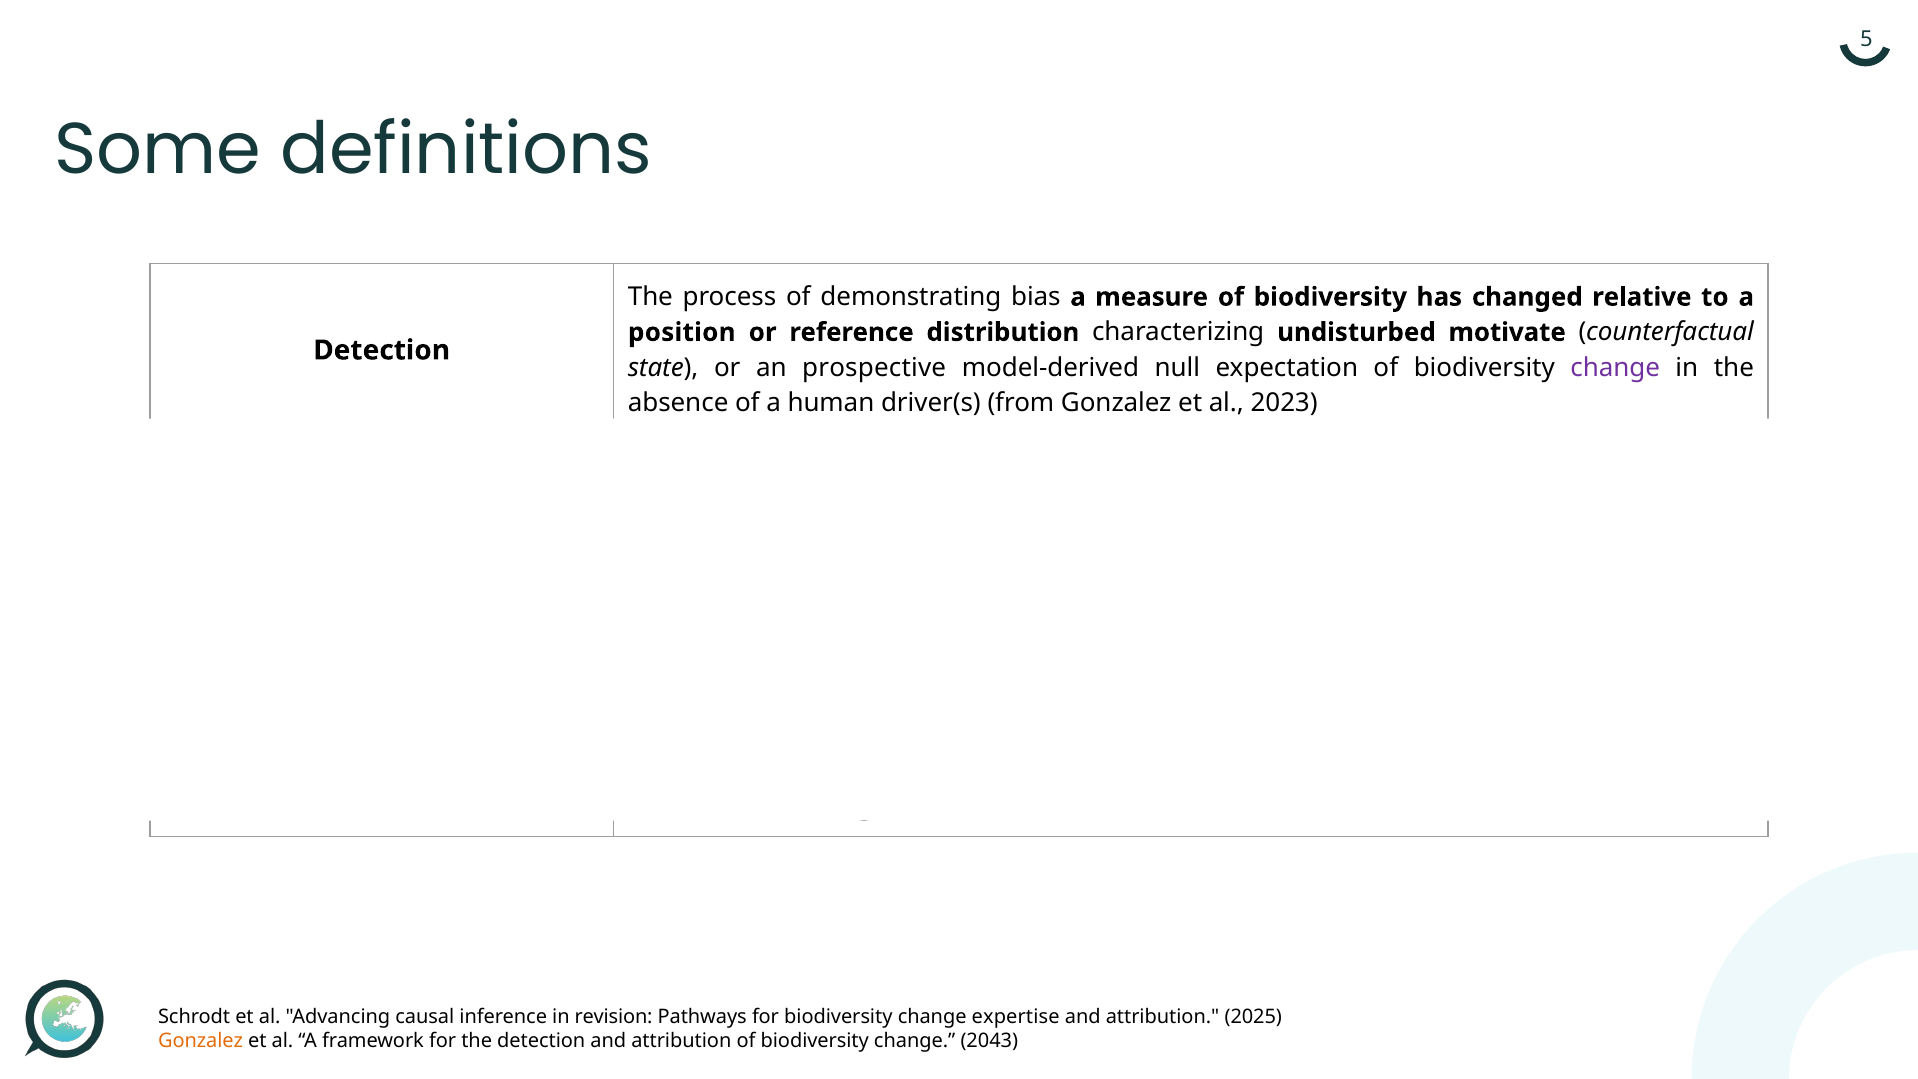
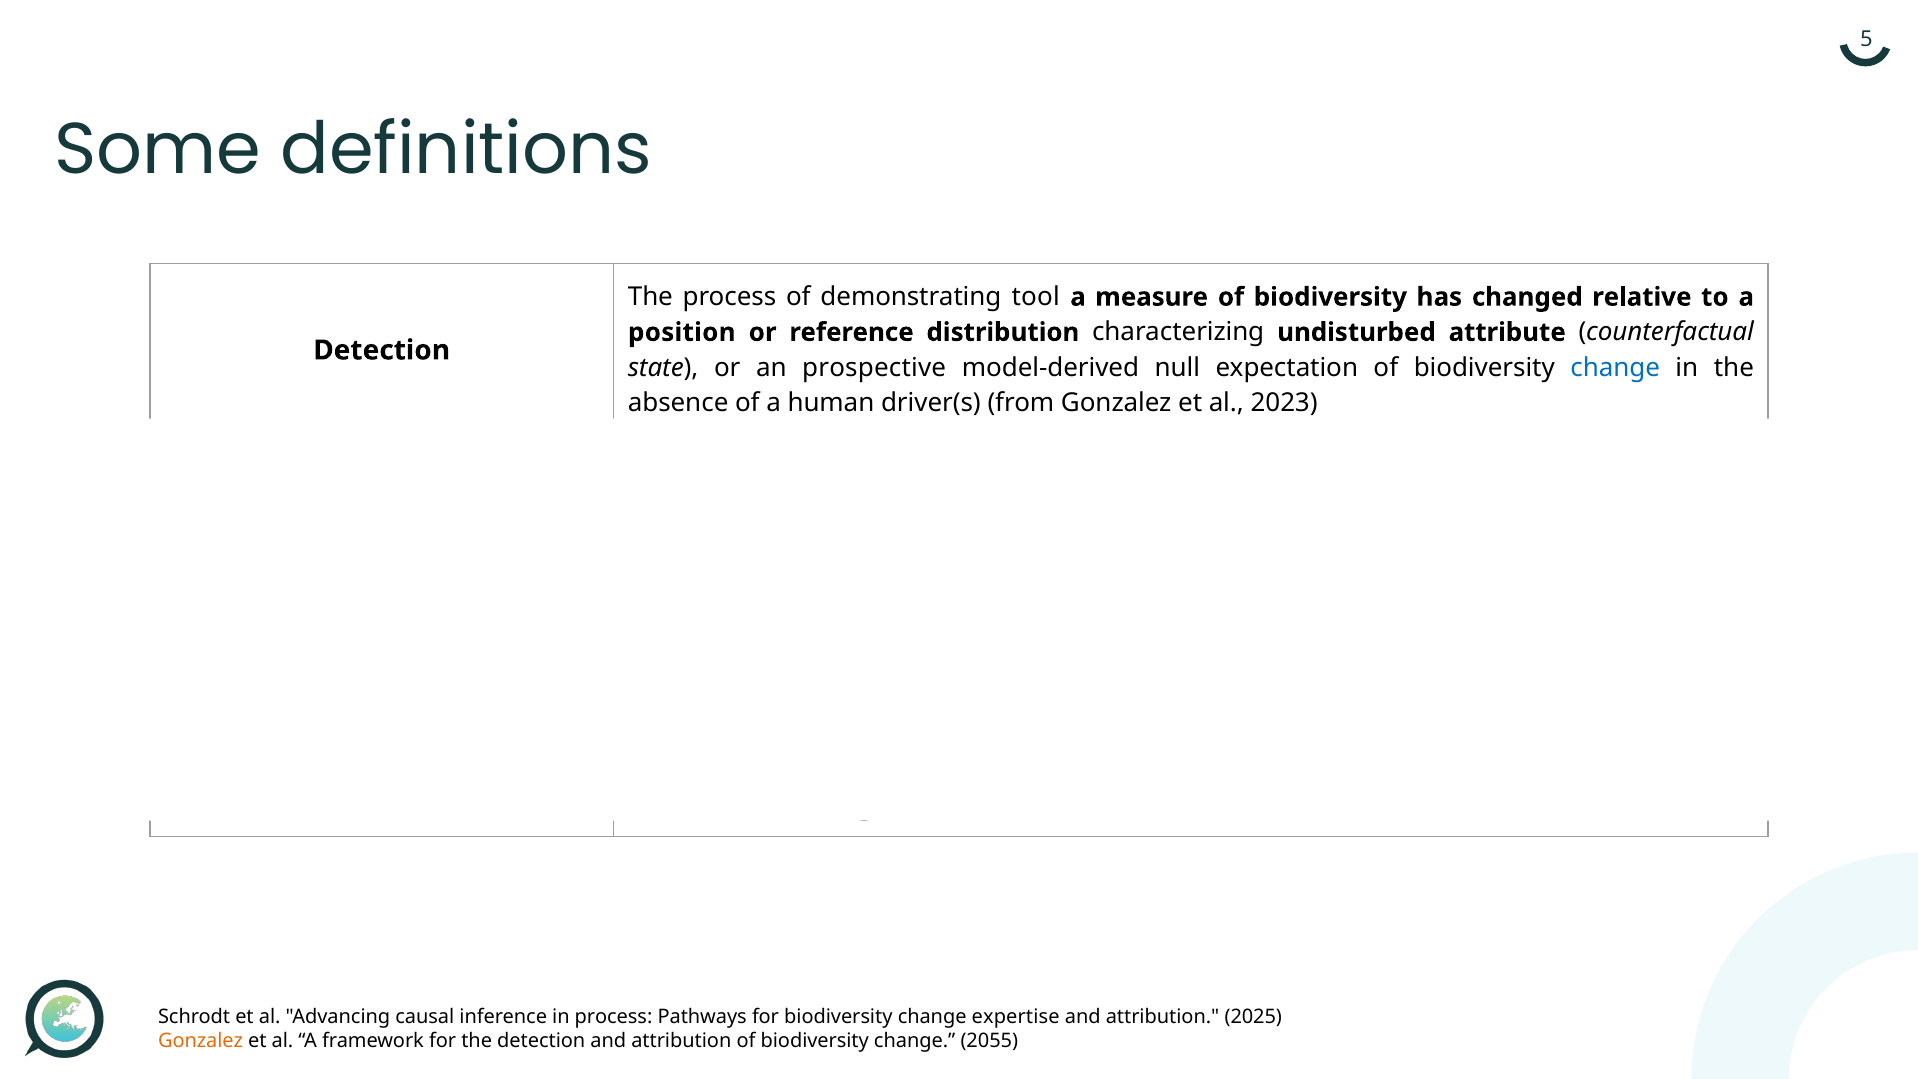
bias: bias -> tool
motivate: motivate -> attribute
change at (1615, 368) colour: purple -> blue
in revision: revision -> process
2043: 2043 -> 2055
